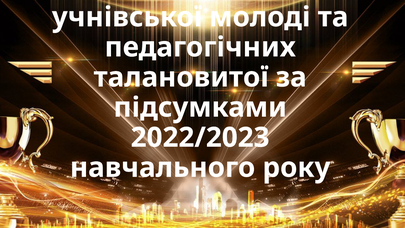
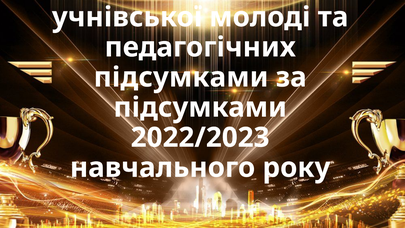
талановитої at (181, 77): талановитої -> підсумками
